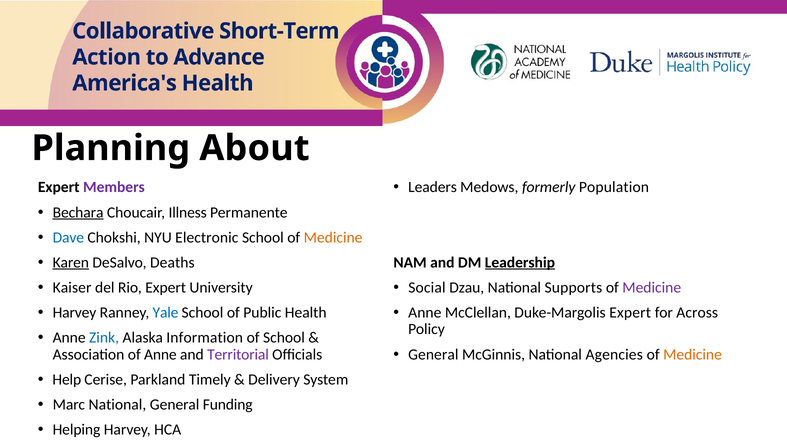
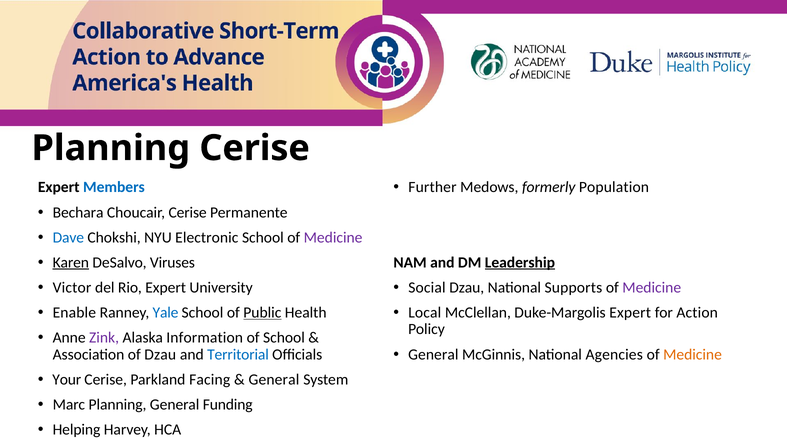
Planning About: About -> Cerise
Leaders: Leaders -> Further
Members colour: purple -> blue
Bechara underline: present -> none
Choucair Illness: Illness -> Cerise
Medicine at (333, 237) colour: orange -> purple
Deaths: Deaths -> Viruses
Kaiser: Kaiser -> Victor
Anne at (425, 312): Anne -> Local
Across: Across -> Action
Harvey at (74, 312): Harvey -> Enable
Public underline: none -> present
Zink colour: blue -> purple
of Anne: Anne -> Dzau
Territorial colour: purple -> blue
Help: Help -> Your
Timely: Timely -> Facing
Delivery at (274, 379): Delivery -> General
Marc National: National -> Planning
